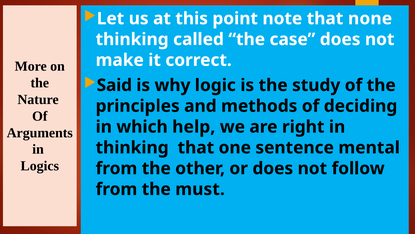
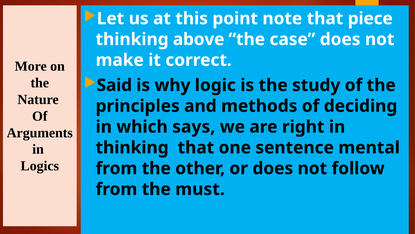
none: none -> piece
called: called -> above
help: help -> says
